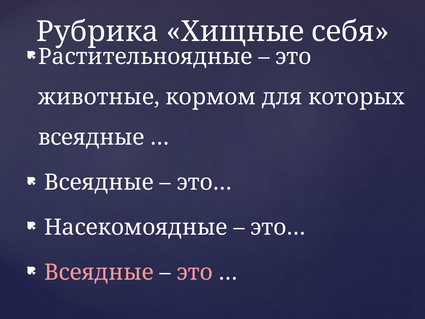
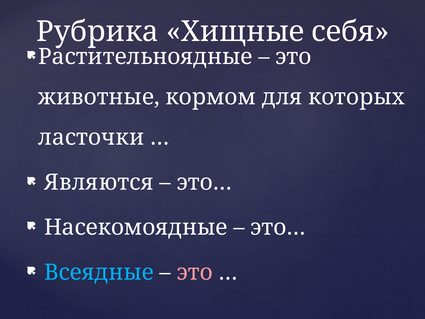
всеядные at (91, 137): всеядные -> ласточки
Всеядные at (99, 182): Всеядные -> Являются
Всеядные at (99, 272) colour: pink -> light blue
